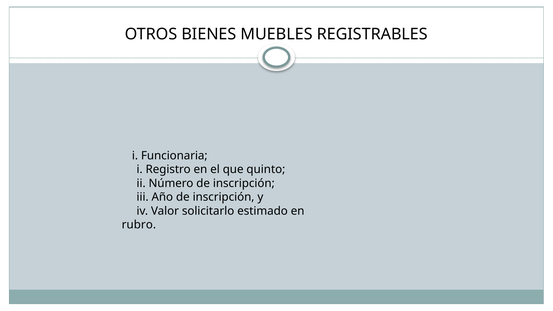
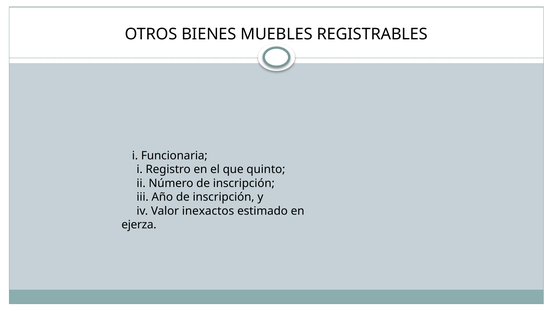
solicitarlo: solicitarlo -> inexactos
rubro: rubro -> ejerza
